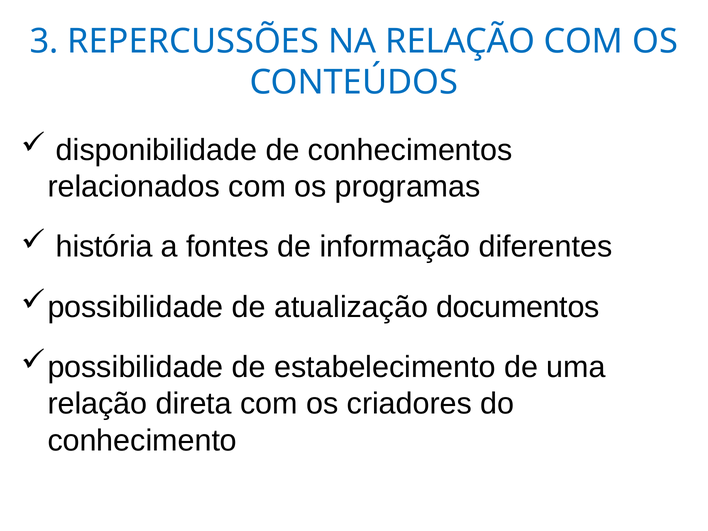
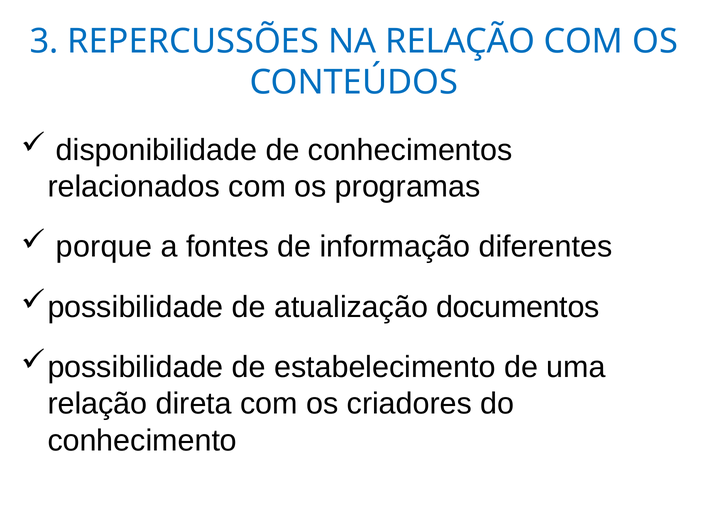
história: história -> porque
